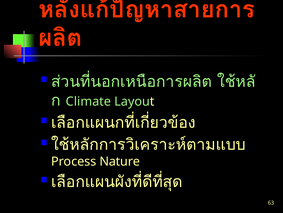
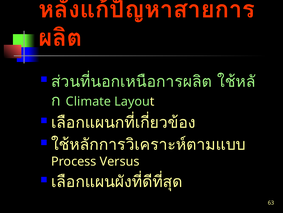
Nature: Nature -> Versus
